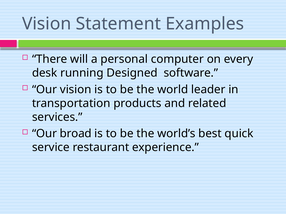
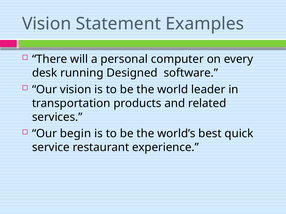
broad: broad -> begin
